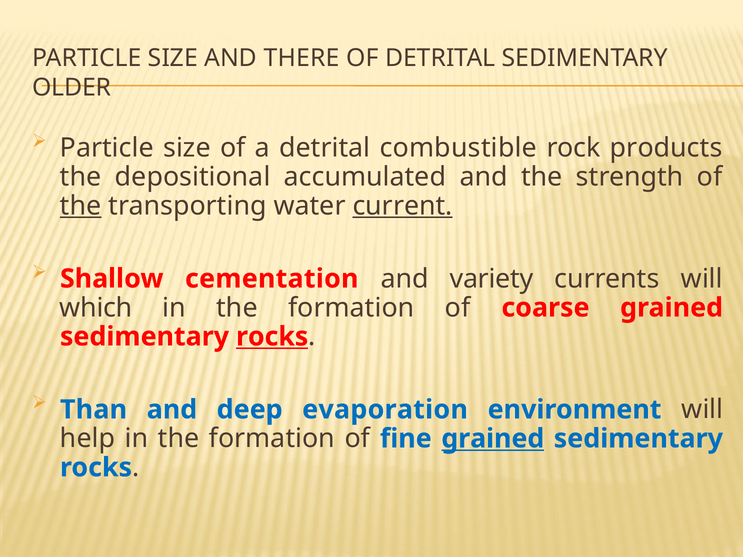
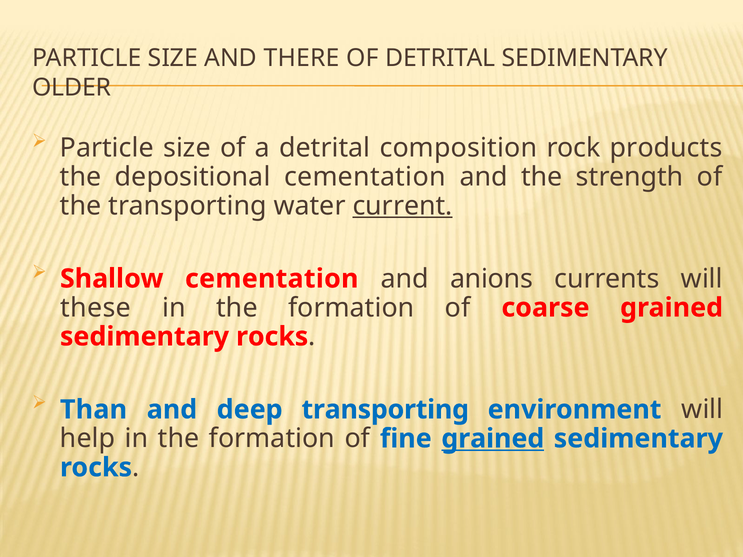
combustible: combustible -> composition
depositional accumulated: accumulated -> cementation
the at (81, 206) underline: present -> none
variety: variety -> anions
which: which -> these
rocks at (272, 337) underline: present -> none
deep evaporation: evaporation -> transporting
